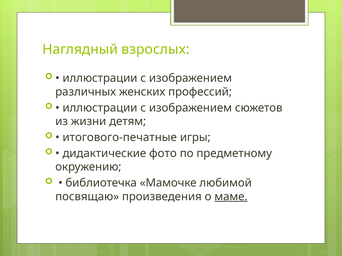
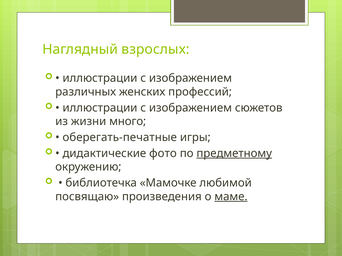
детям: детям -> много
итогового-печатные: итогового-печатные -> оберегать-печатные
предметному underline: none -> present
